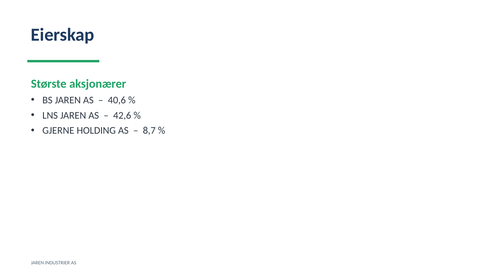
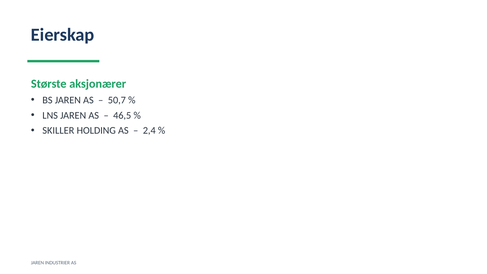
40,6: 40,6 -> 50,7
42,6: 42,6 -> 46,5
GJERNE: GJERNE -> SKILLER
8,7: 8,7 -> 2,4
